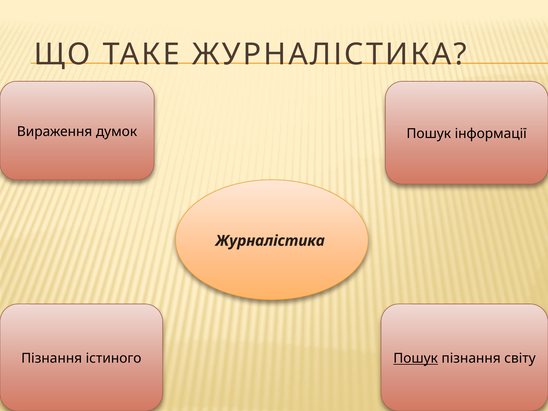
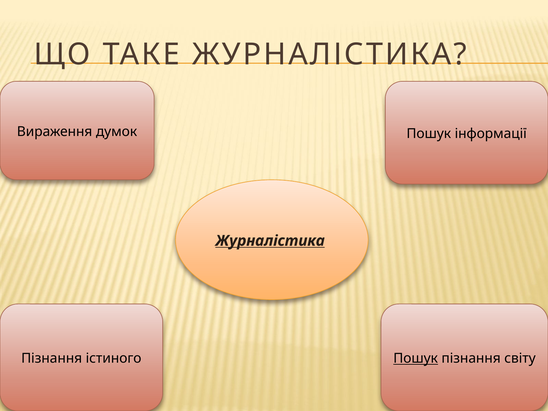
Журналістика at (270, 241) underline: none -> present
